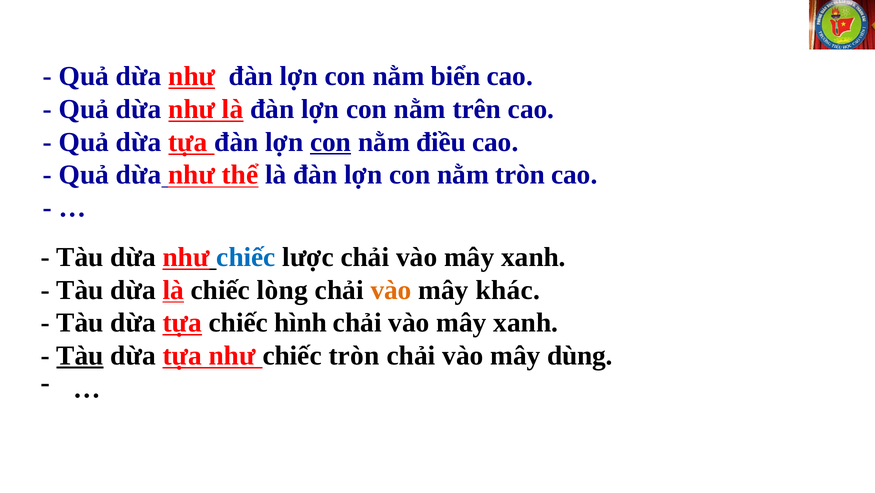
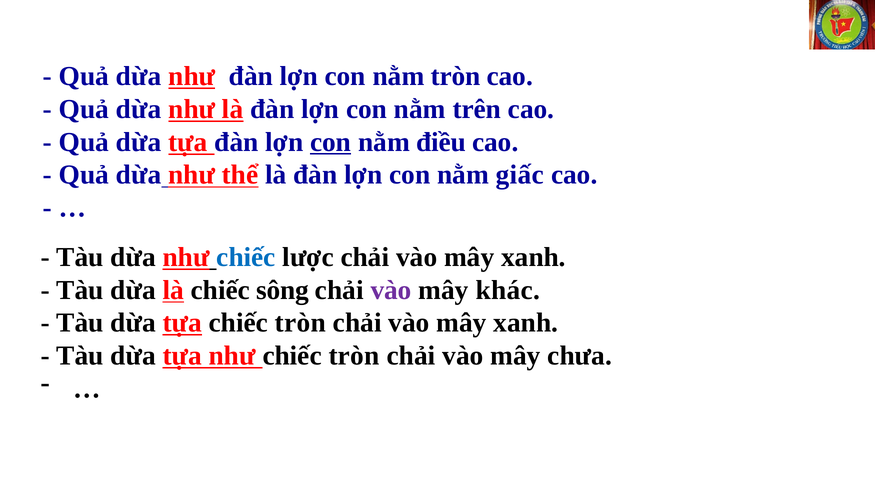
nằm biển: biển -> tròn
nằm tròn: tròn -> giấc
lòng: lòng -> sông
vào at (391, 290) colour: orange -> purple
tựa chiếc hình: hình -> tròn
Tàu at (80, 356) underline: present -> none
dùng: dùng -> chưa
